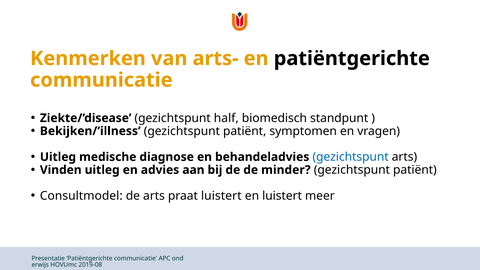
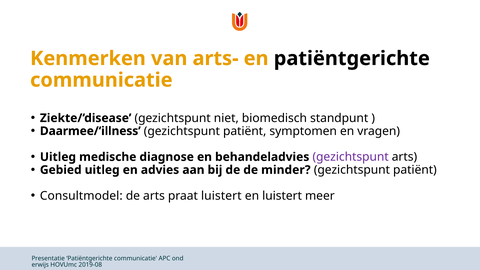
half: half -> niet
Bekijken/‘illness: Bekijken/‘illness -> Daarmee/‘illness
gezichtspunt at (351, 157) colour: blue -> purple
Vinden: Vinden -> Gebied
